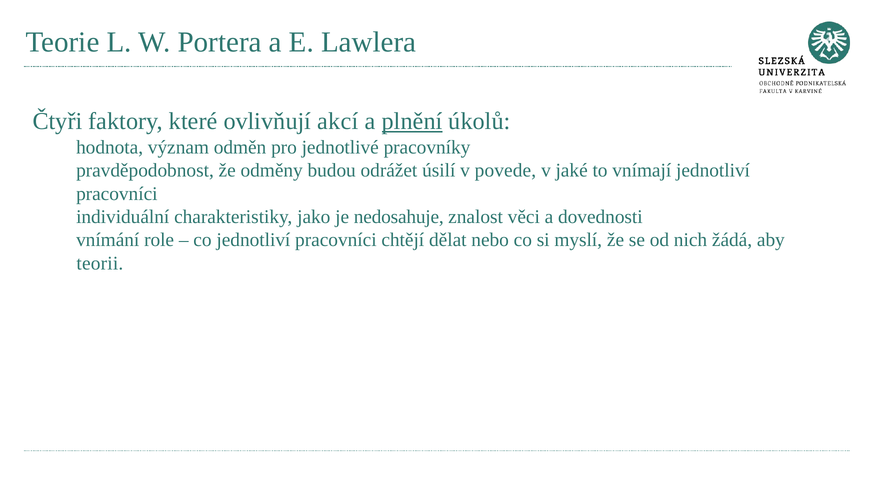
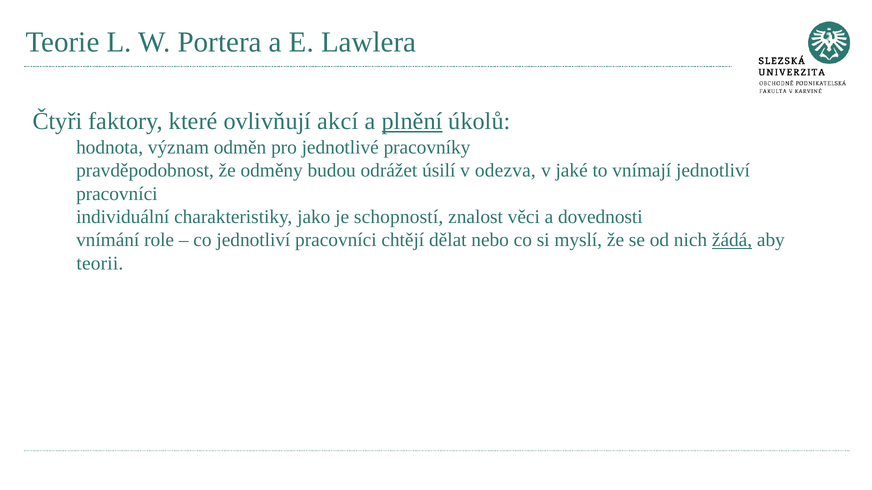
povede: povede -> odezva
nedosahuje: nedosahuje -> schopností
žádá underline: none -> present
